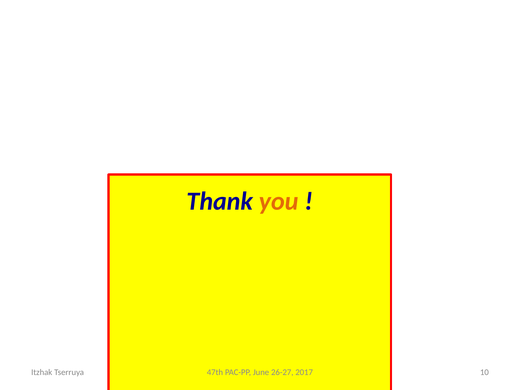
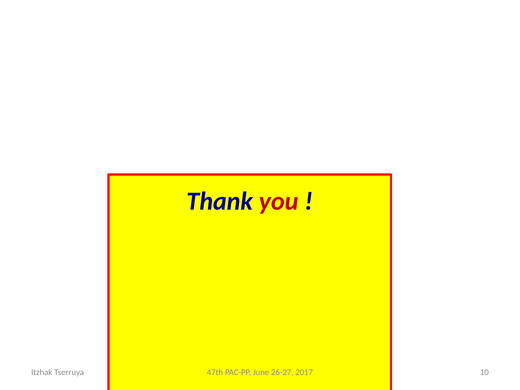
you colour: orange -> red
